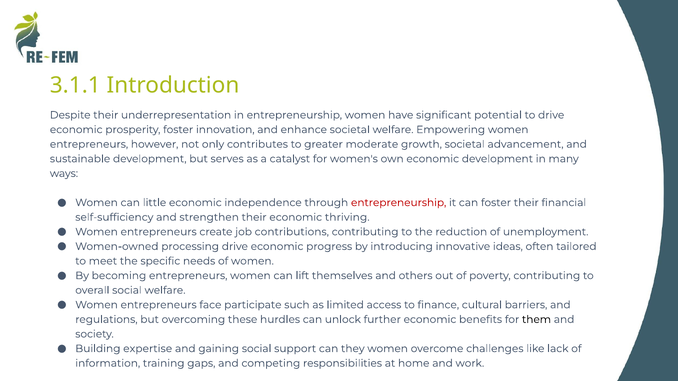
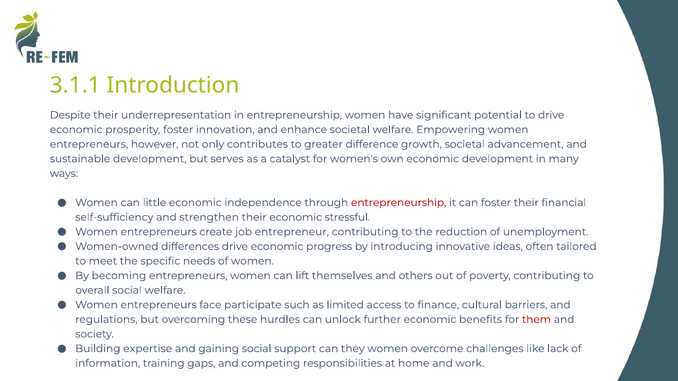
moderate: moderate -> difference
thriving: thriving -> stressful
contributions: contributions -> entrepreneur
processing: processing -> differences
them colour: black -> red
